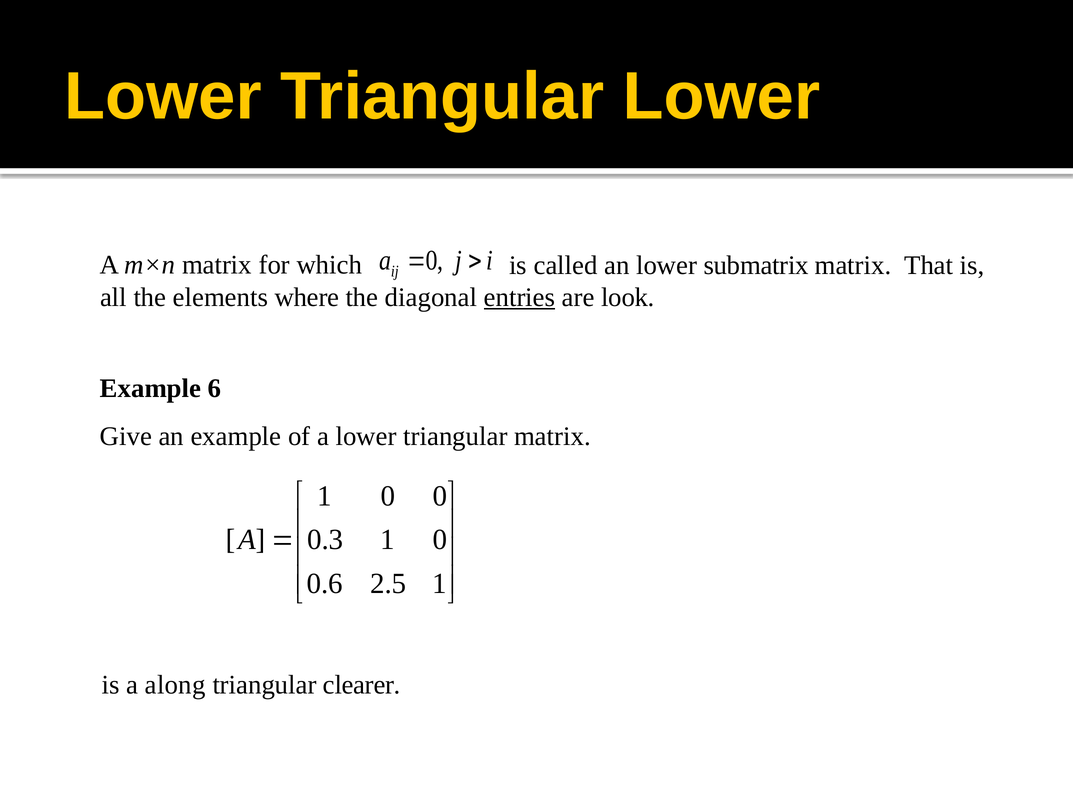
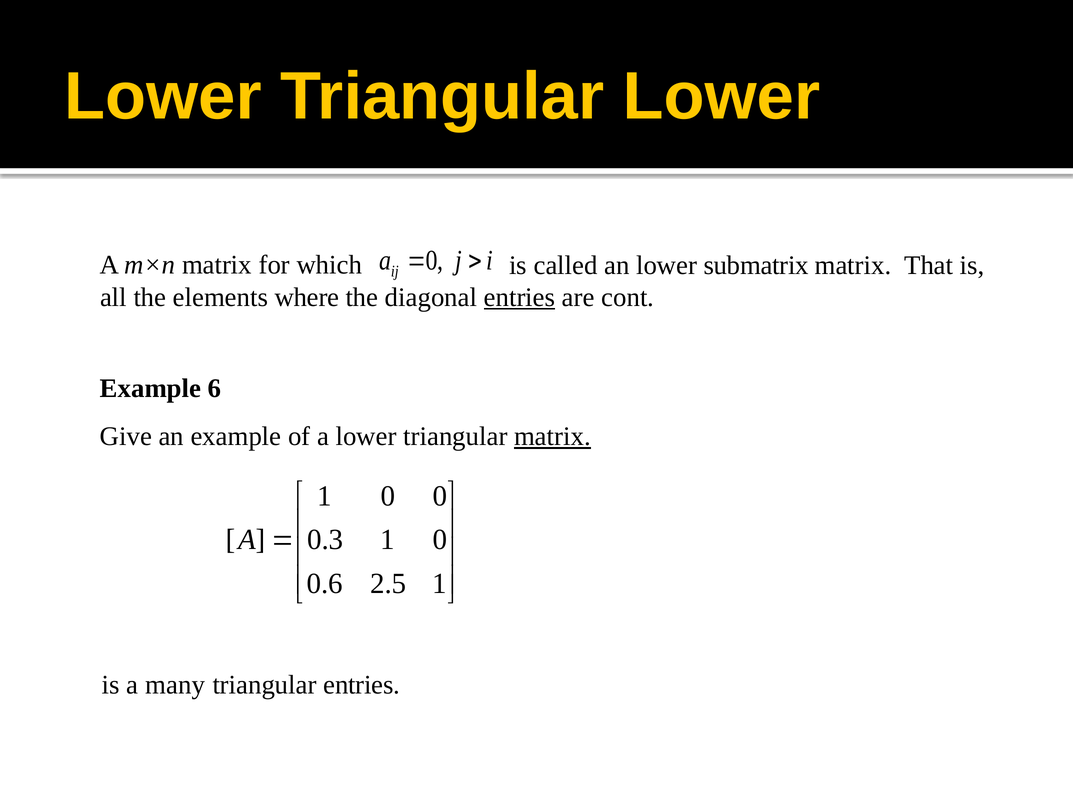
look: look -> cont
matrix at (552, 436) underline: none -> present
along: along -> many
triangular clearer: clearer -> entries
